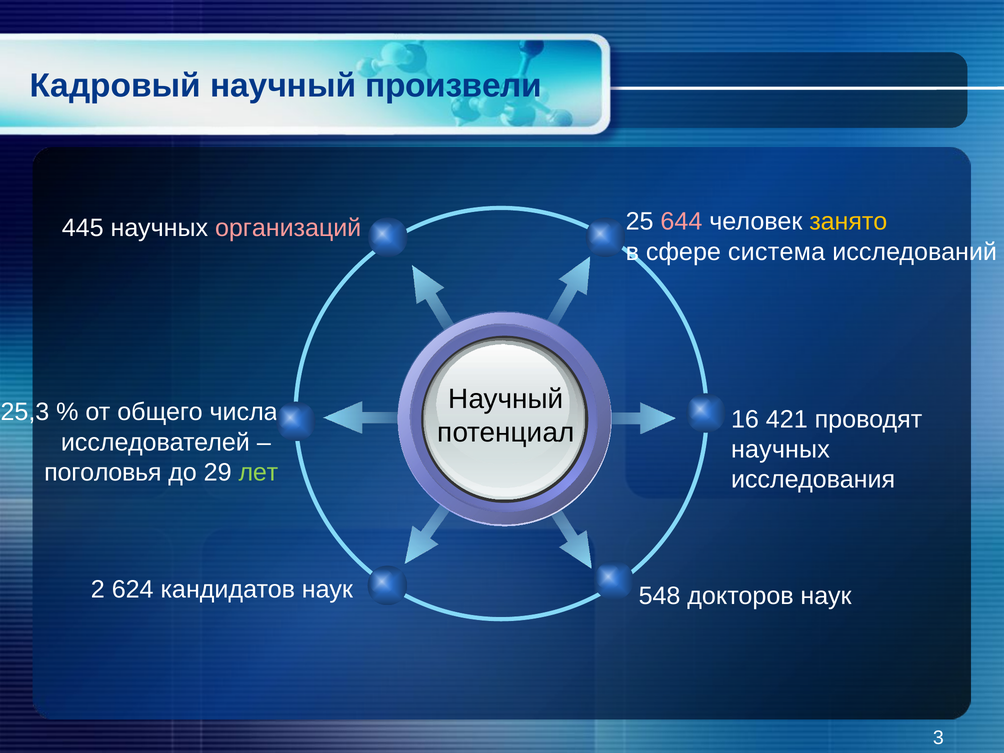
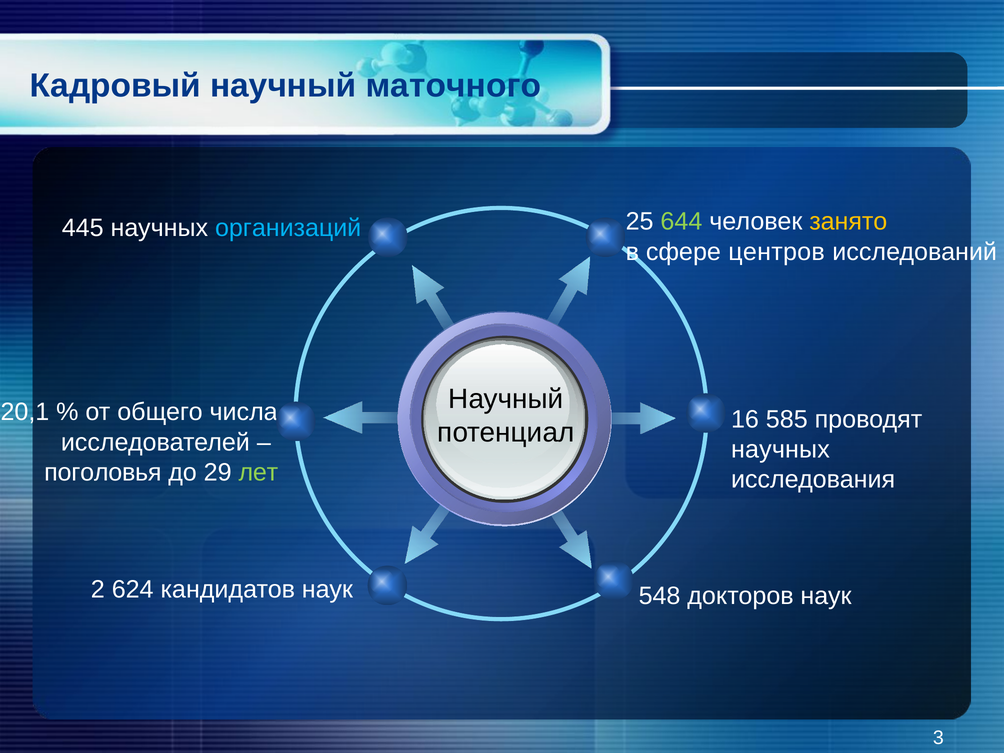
произвели: произвели -> маточного
644 colour: pink -> light green
организаций colour: pink -> light blue
система: система -> центров
25,3: 25,3 -> 20,1
421: 421 -> 585
